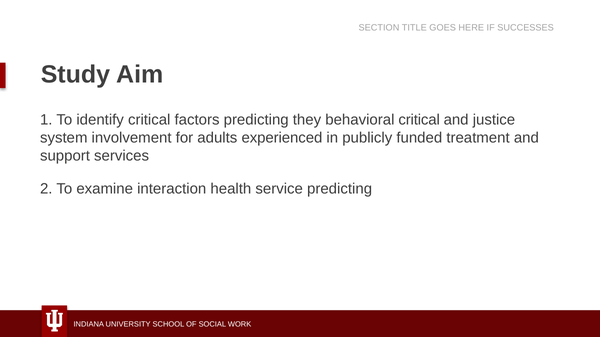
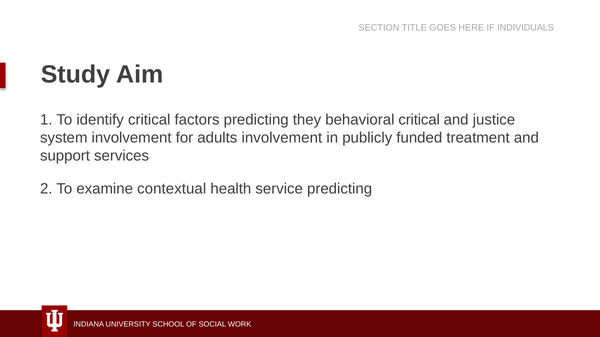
SUCCESSES: SUCCESSES -> INDIVIDUALS
adults experienced: experienced -> involvement
interaction: interaction -> contextual
